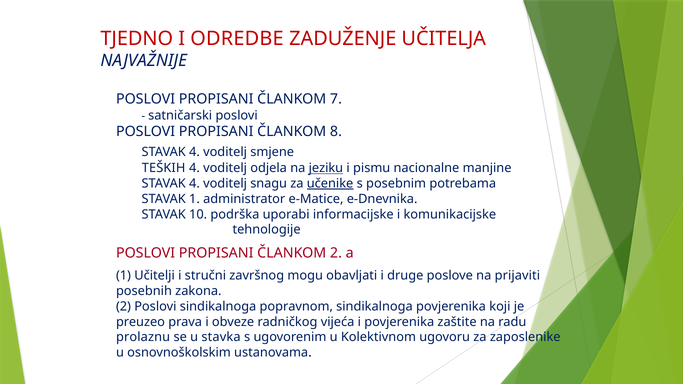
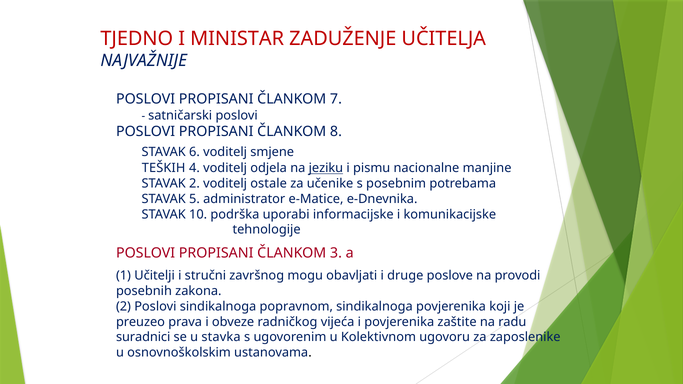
ODREDBE: ODREDBE -> MINISTAR
4 at (194, 152): 4 -> 6
4 at (194, 184): 4 -> 2
snagu: snagu -> ostale
učenike underline: present -> none
STAVAK 1: 1 -> 5
ČLANKOM 2: 2 -> 3
prijaviti: prijaviti -> provodi
prolaznu: prolaznu -> suradnici
